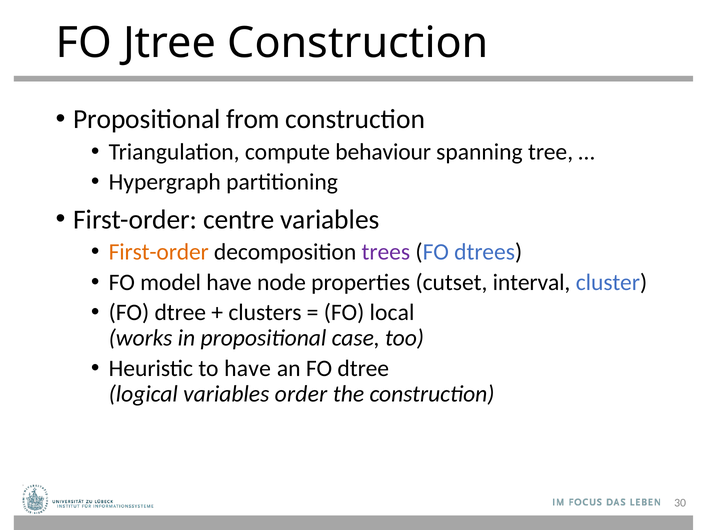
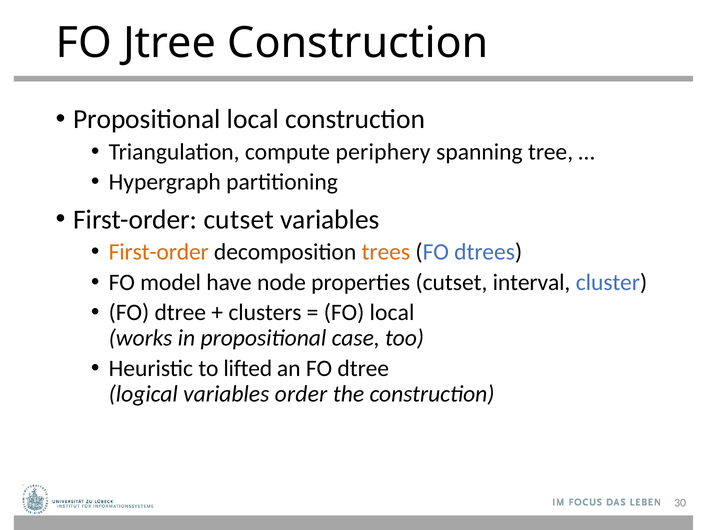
Propositional from: from -> local
behaviour: behaviour -> periphery
First-order centre: centre -> cutset
trees colour: purple -> orange
to have: have -> lifted
